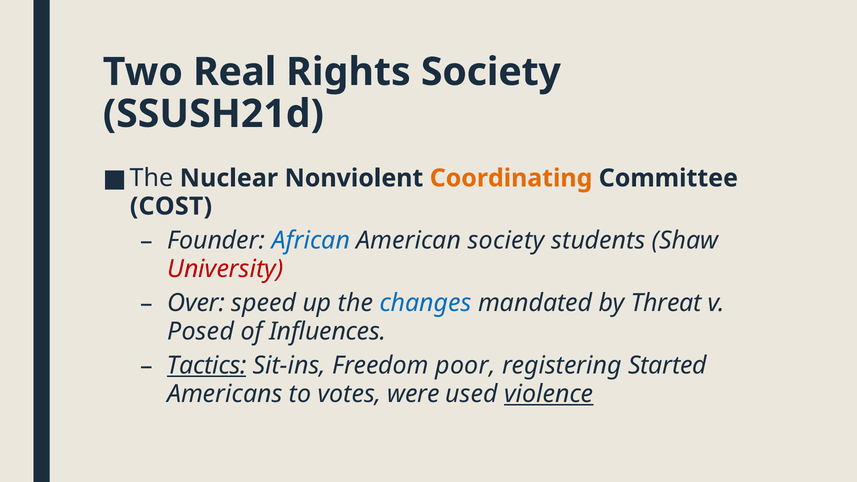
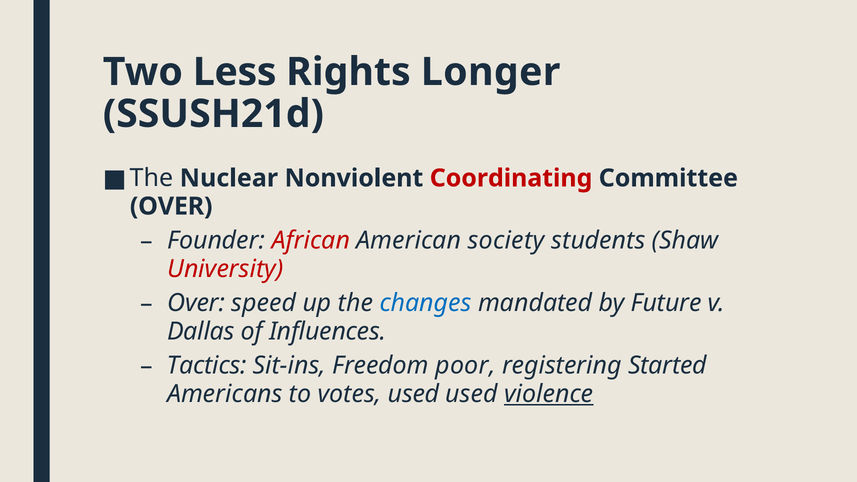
Real: Real -> Less
Rights Society: Society -> Longer
Coordinating colour: orange -> red
COST at (171, 206): COST -> OVER
African colour: blue -> red
Threat: Threat -> Future
Posed: Posed -> Dallas
Tactics underline: present -> none
votes were: were -> used
